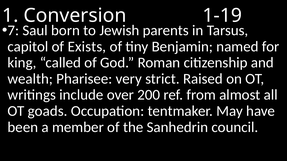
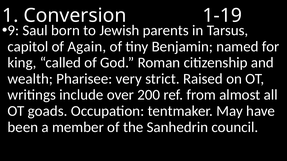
7: 7 -> 9
Exists: Exists -> Again
